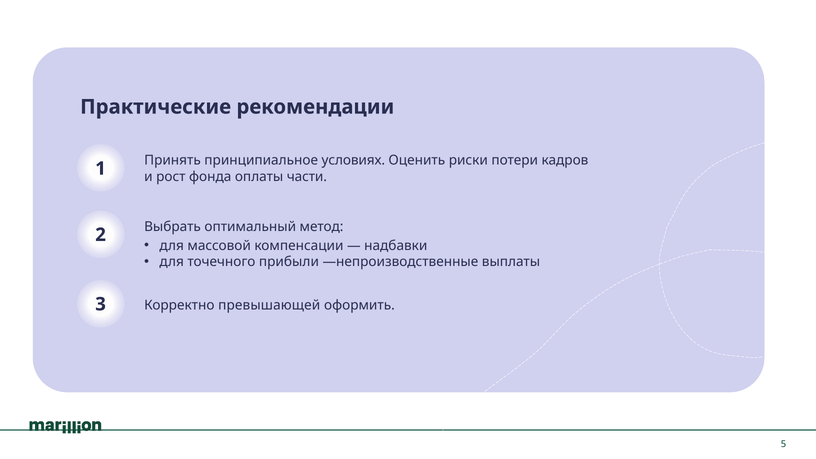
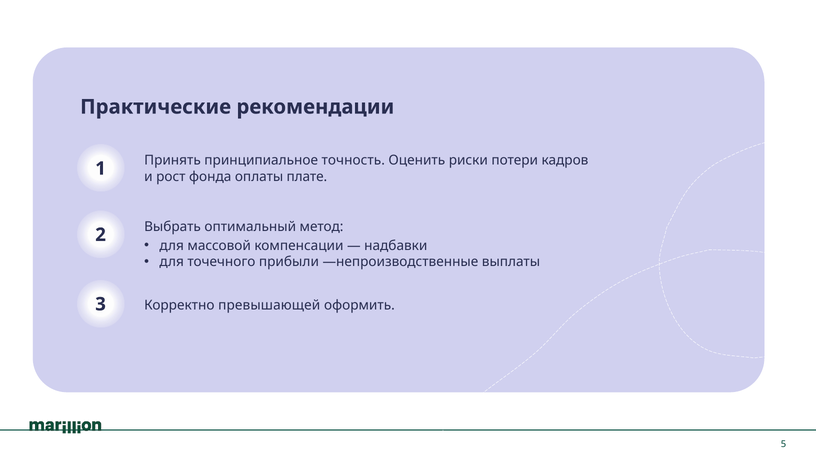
условиях: условиях -> точность
части: части -> плате
